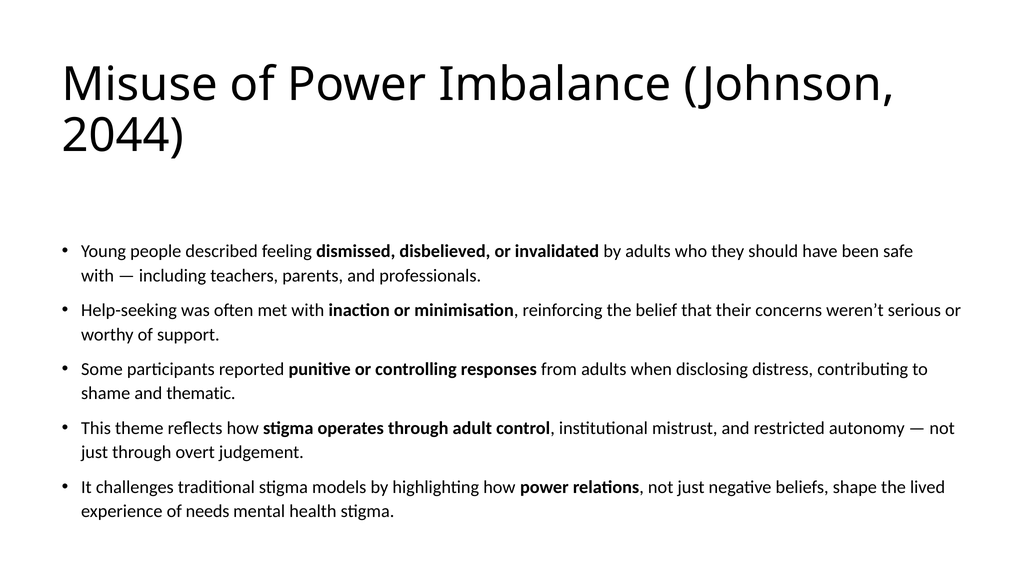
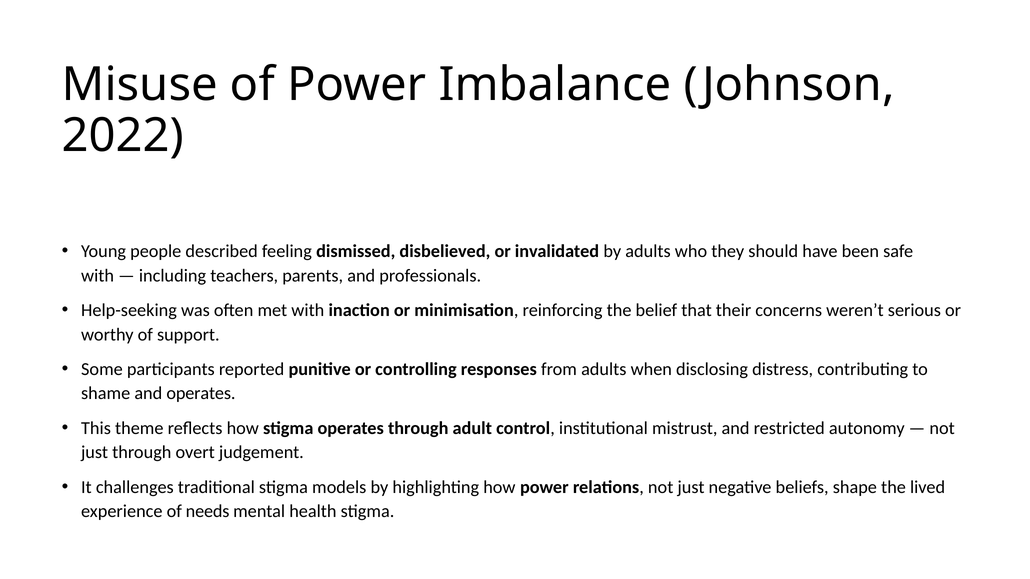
2044: 2044 -> 2022
and thematic: thematic -> operates
